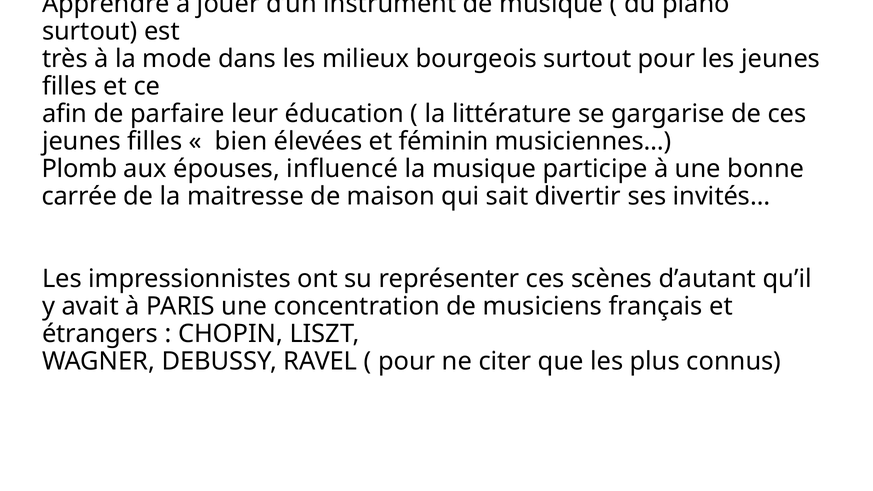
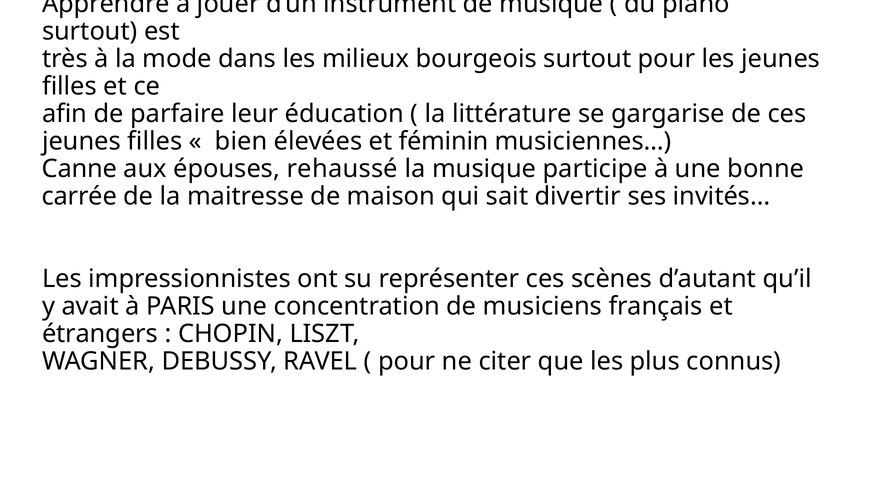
Plomb: Plomb -> Canne
influencé: influencé -> rehaussé
